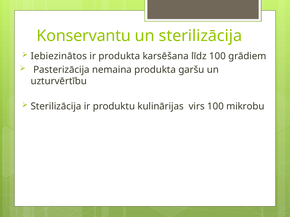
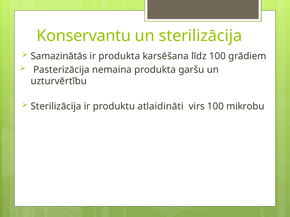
Iebiezinātos: Iebiezinātos -> Samazinātās
kulinārijas: kulinārijas -> atlaidināti
